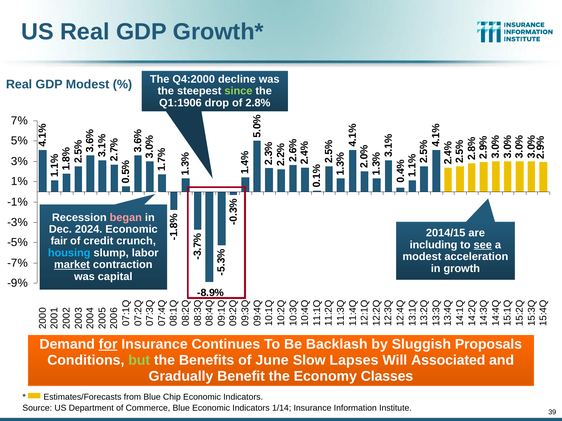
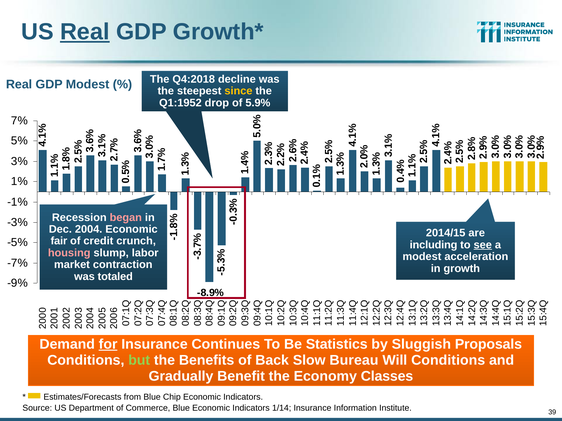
Real at (85, 32) underline: none -> present
Q4:2000: Q4:2000 -> Q4:2018
since colour: light green -> yellow
Q1:1906: Q1:1906 -> Q1:1952
2.8%: 2.8% -> 5.9%
2024: 2024 -> 2004
housing colour: light blue -> pink
market underline: present -> none
capital: capital -> totaled
Backlash: Backlash -> Statistics
June: June -> Back
Lapses: Lapses -> Bureau
Will Associated: Associated -> Conditions
